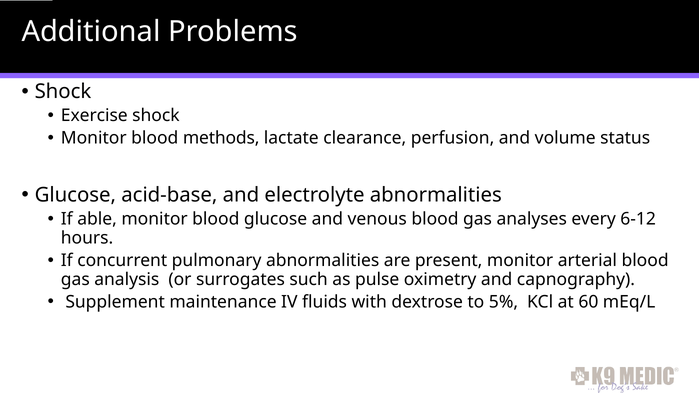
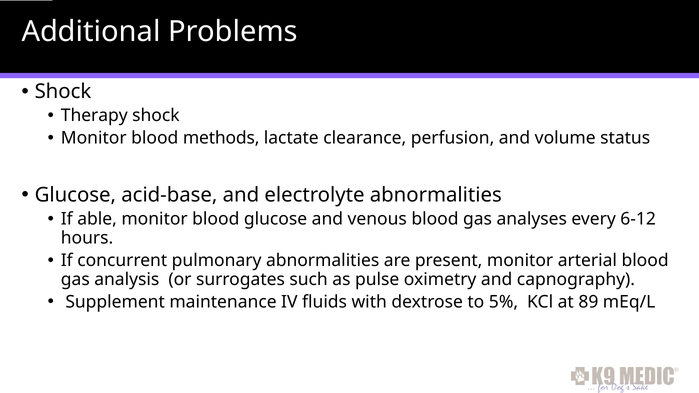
Exercise: Exercise -> Therapy
60: 60 -> 89
